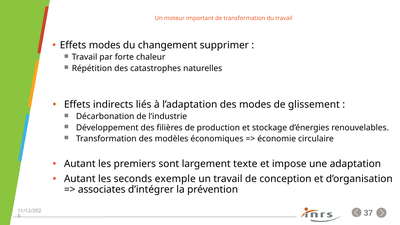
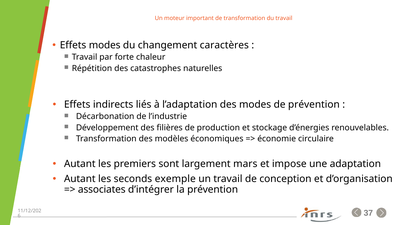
supprimer: supprimer -> caractères
de glissement: glissement -> prévention
texte: texte -> mars
